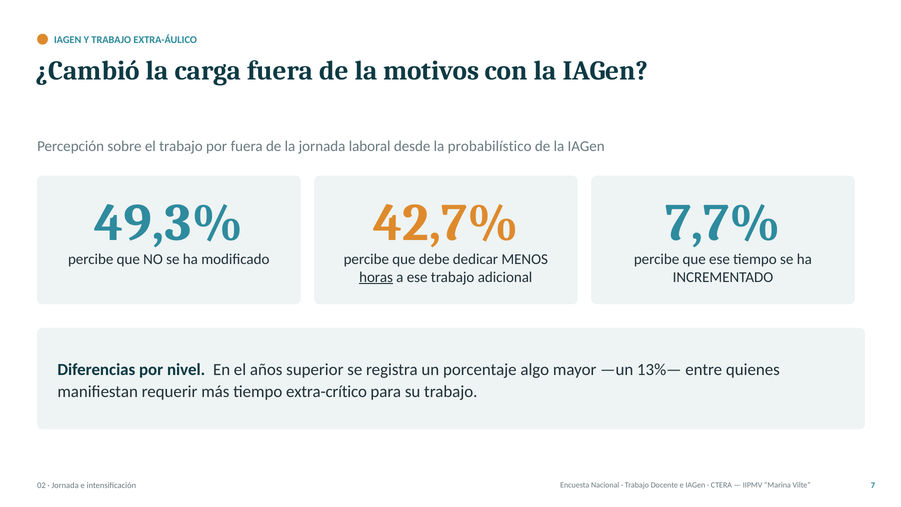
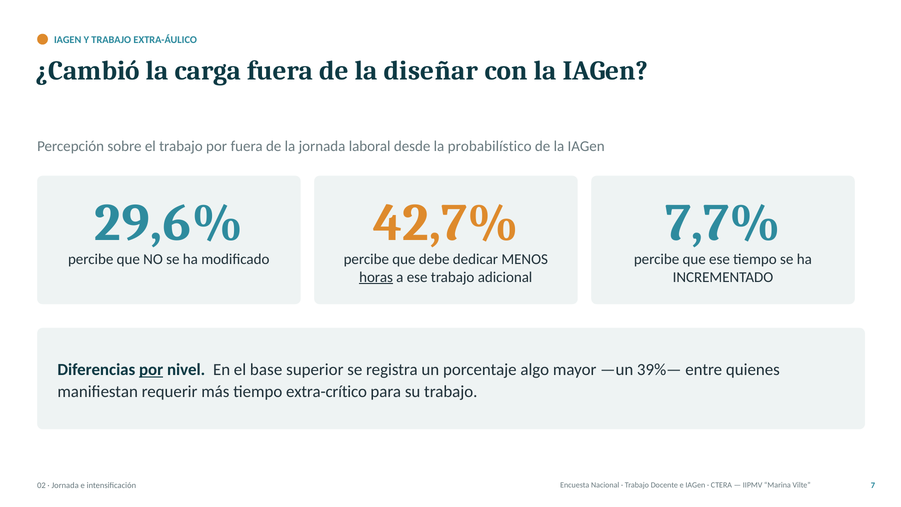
motivos: motivos -> diseñar
49,3%: 49,3% -> 29,6%
por at (151, 369) underline: none -> present
años: años -> base
13%—: 13%— -> 39%—
